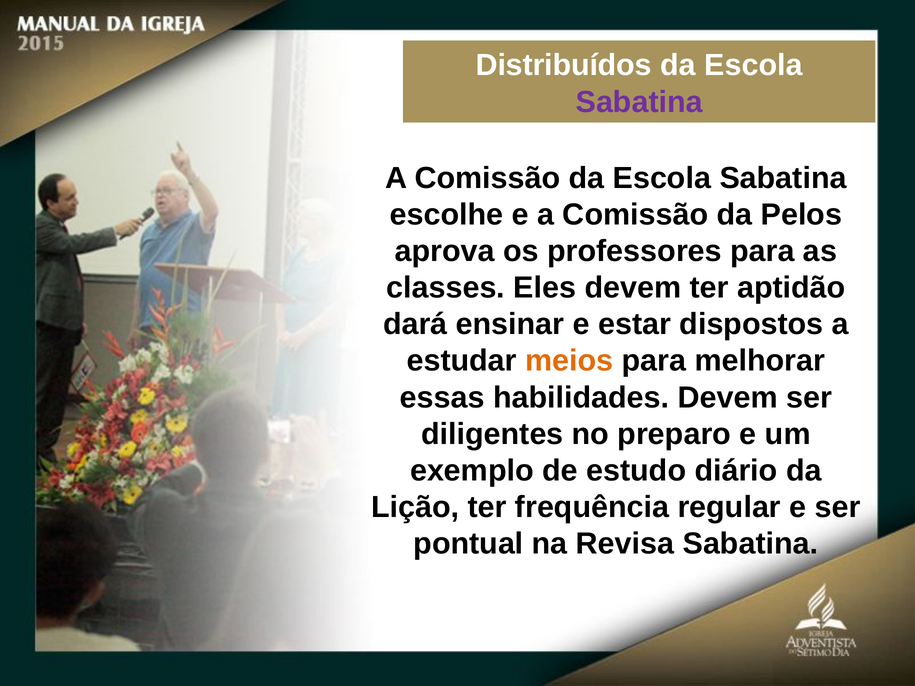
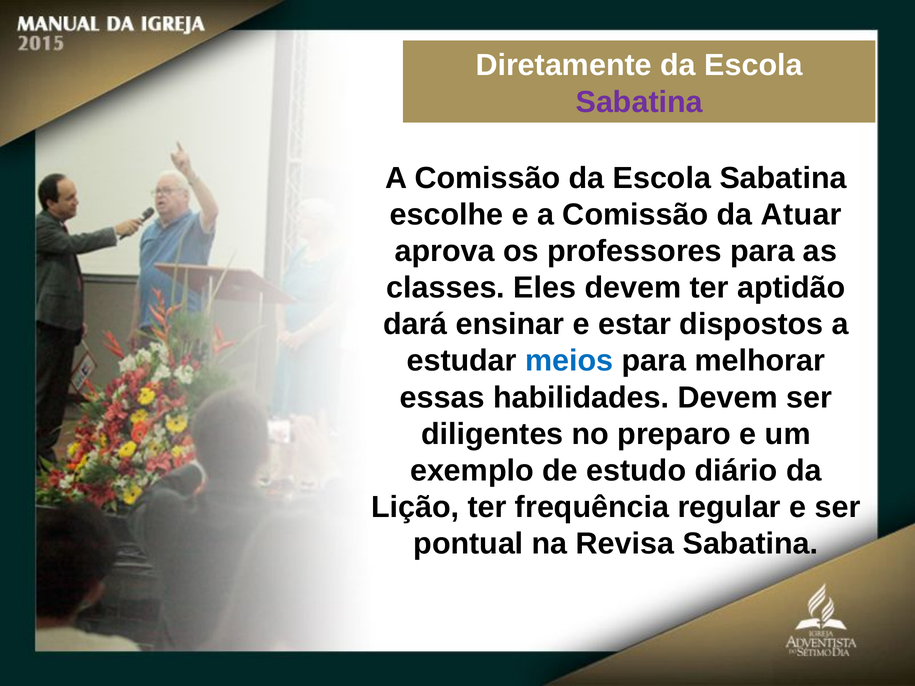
Distribuídos: Distribuídos -> Diretamente
Pelos: Pelos -> Atuar
meios colour: orange -> blue
